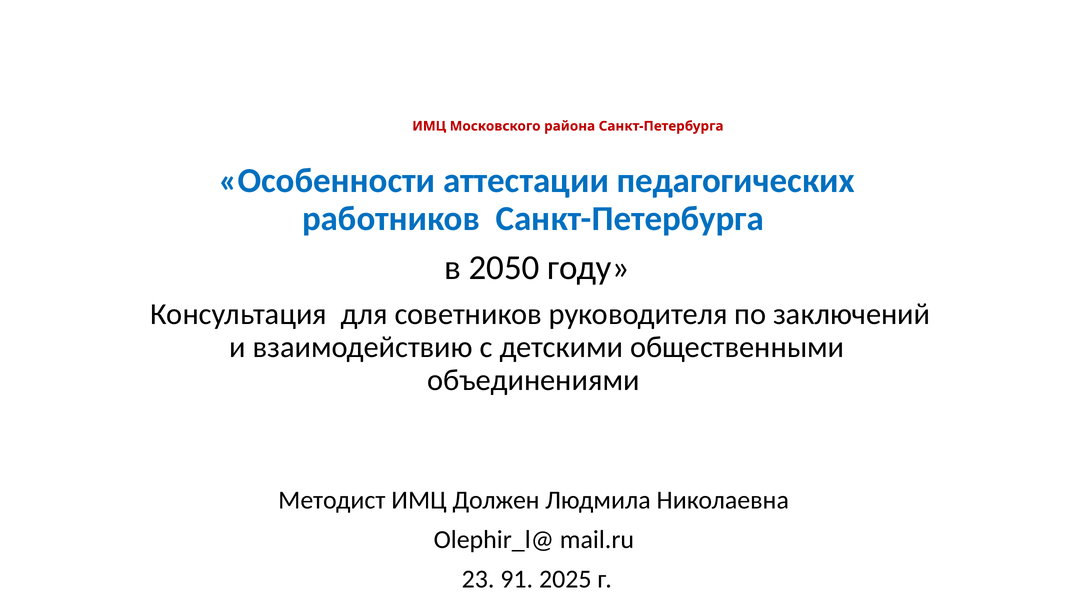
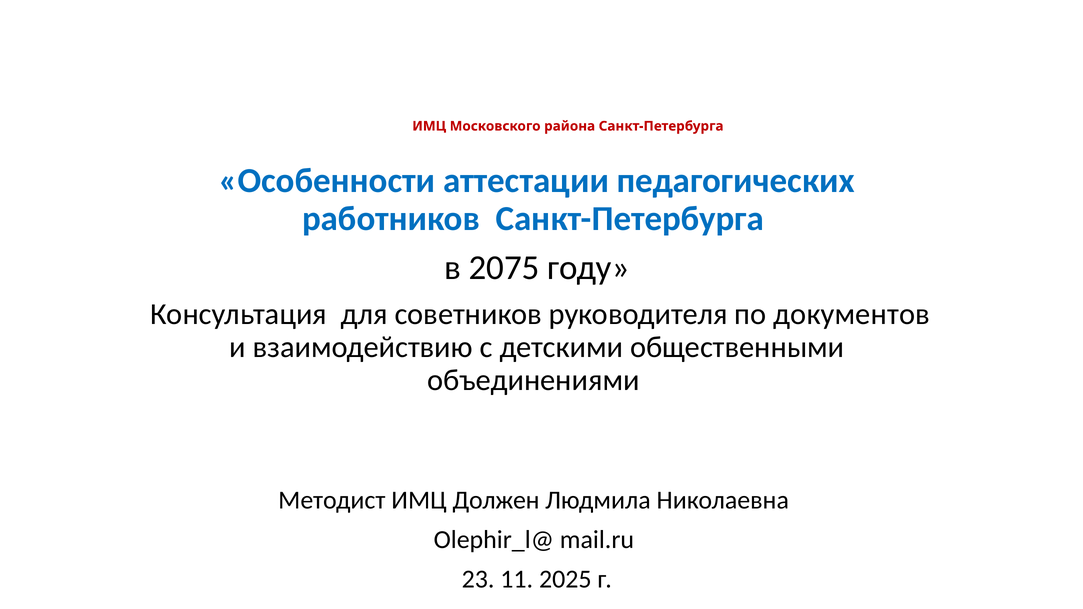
2050: 2050 -> 2075
заключений: заключений -> документов
91: 91 -> 11
